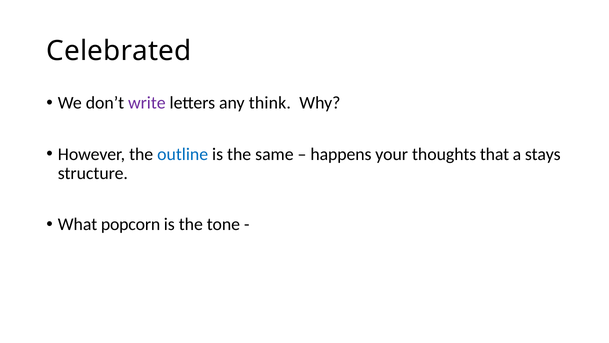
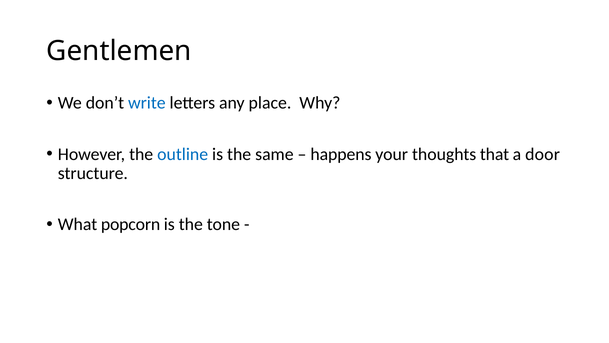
Celebrated: Celebrated -> Gentlemen
write colour: purple -> blue
think: think -> place
stays: stays -> door
